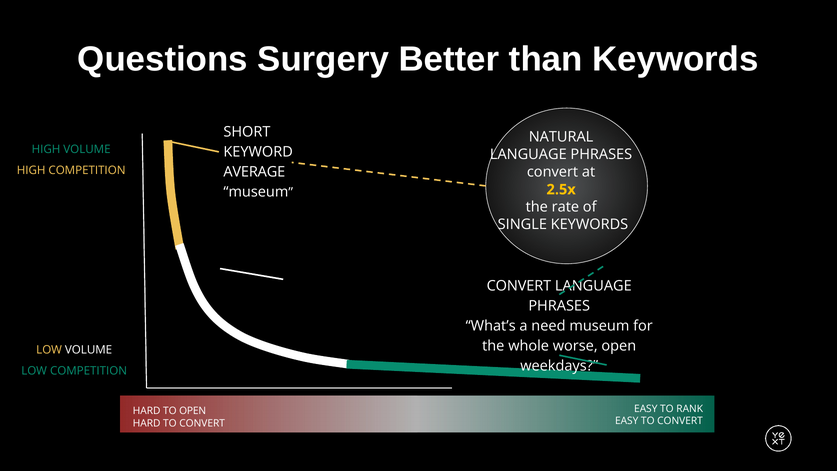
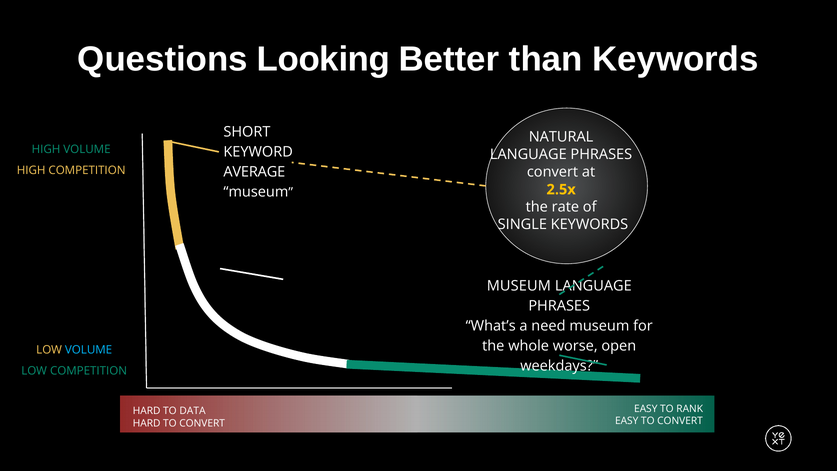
Surgery: Surgery -> Looking
firm CONVERT: CONVERT -> MUSEUM
VOLUME at (89, 350) colour: white -> light blue
TO OPEN: OPEN -> DATA
